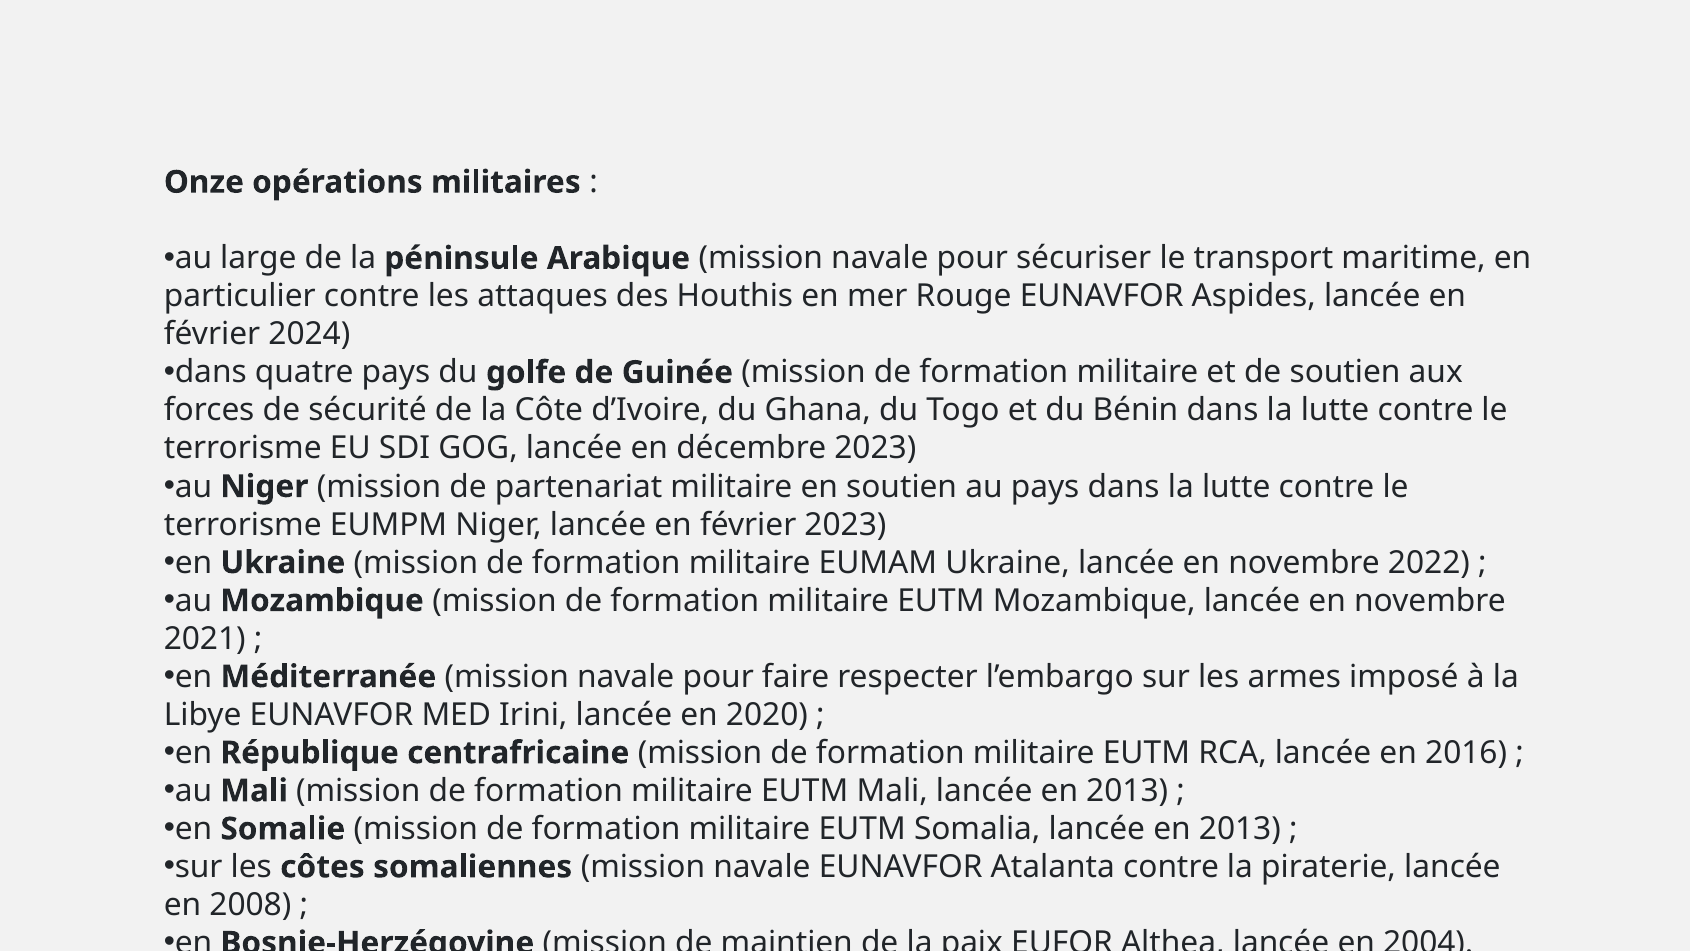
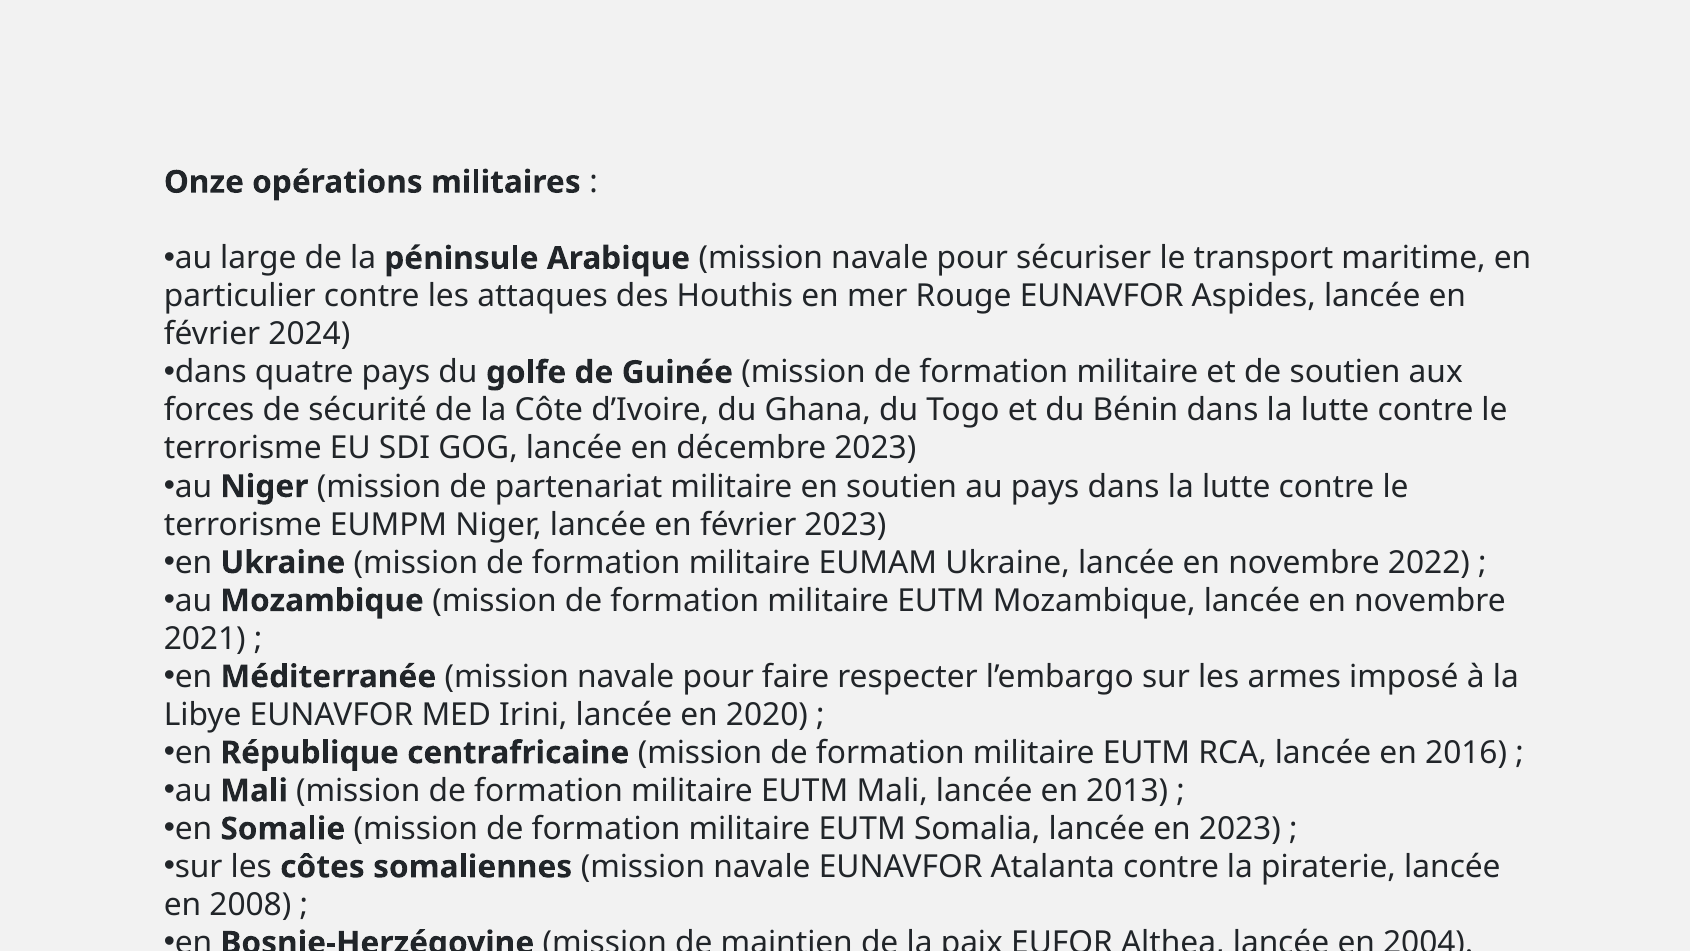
Somalia lancée en 2013: 2013 -> 2023
